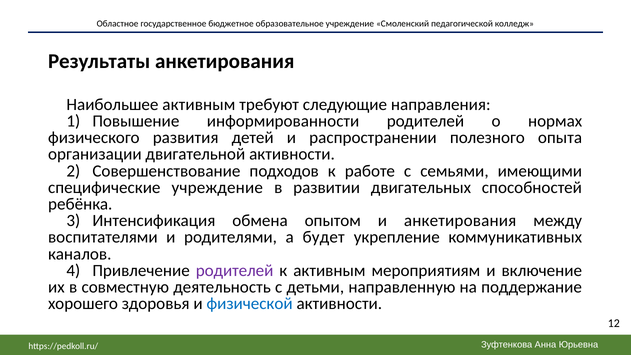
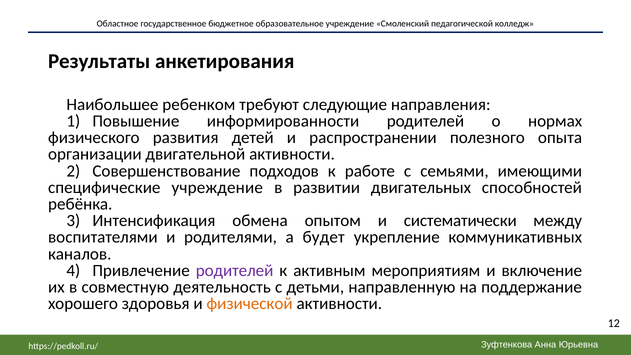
Наибольшее активным: активным -> ребенком
и анкетирования: анкетирования -> систематически
физической colour: blue -> orange
